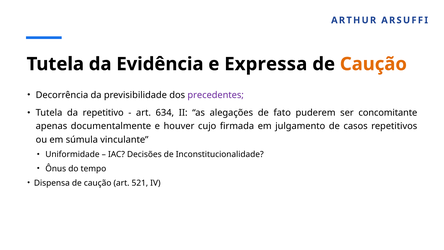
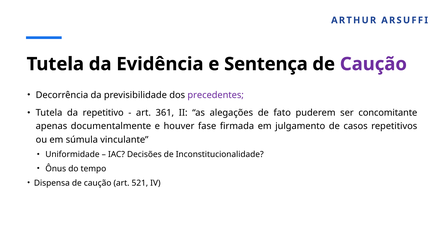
Expressa: Expressa -> Sentença
Caução at (373, 64) colour: orange -> purple
634: 634 -> 361
cujo: cujo -> fase
